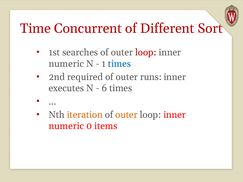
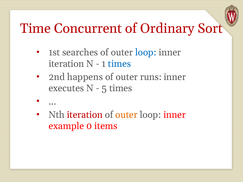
Different: Different -> Ordinary
loop at (146, 52) colour: red -> blue
numeric at (66, 64): numeric -> iteration
required: required -> happens
6: 6 -> 5
iteration at (85, 115) colour: orange -> red
numeric at (66, 126): numeric -> example
